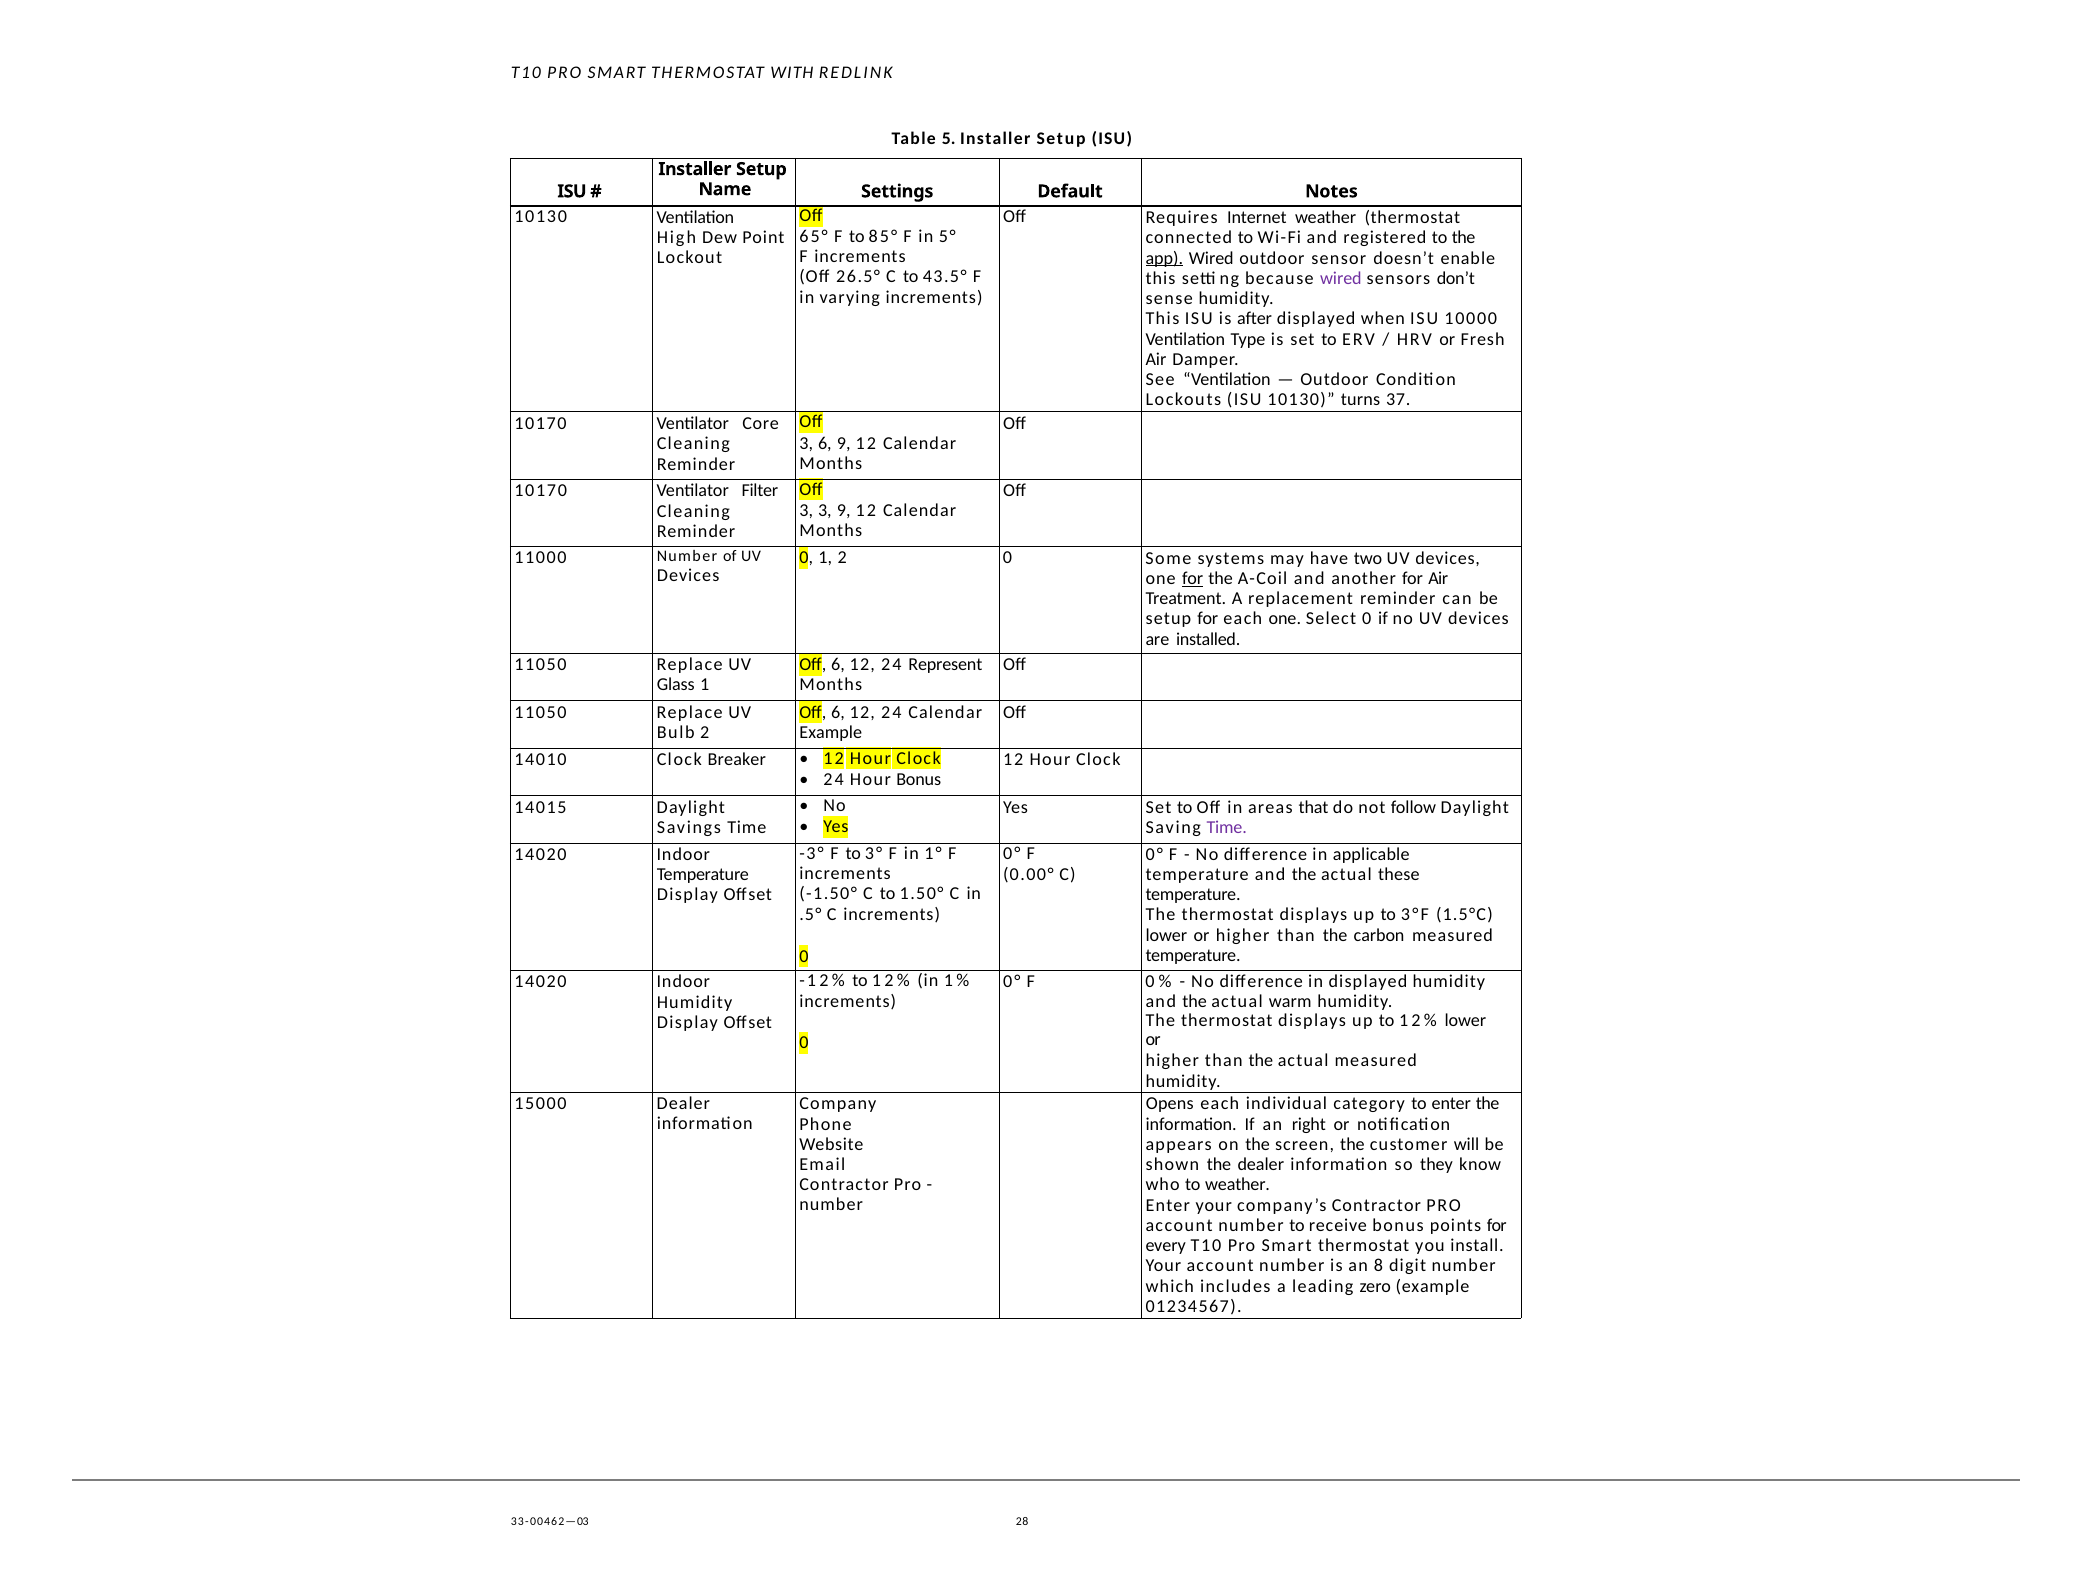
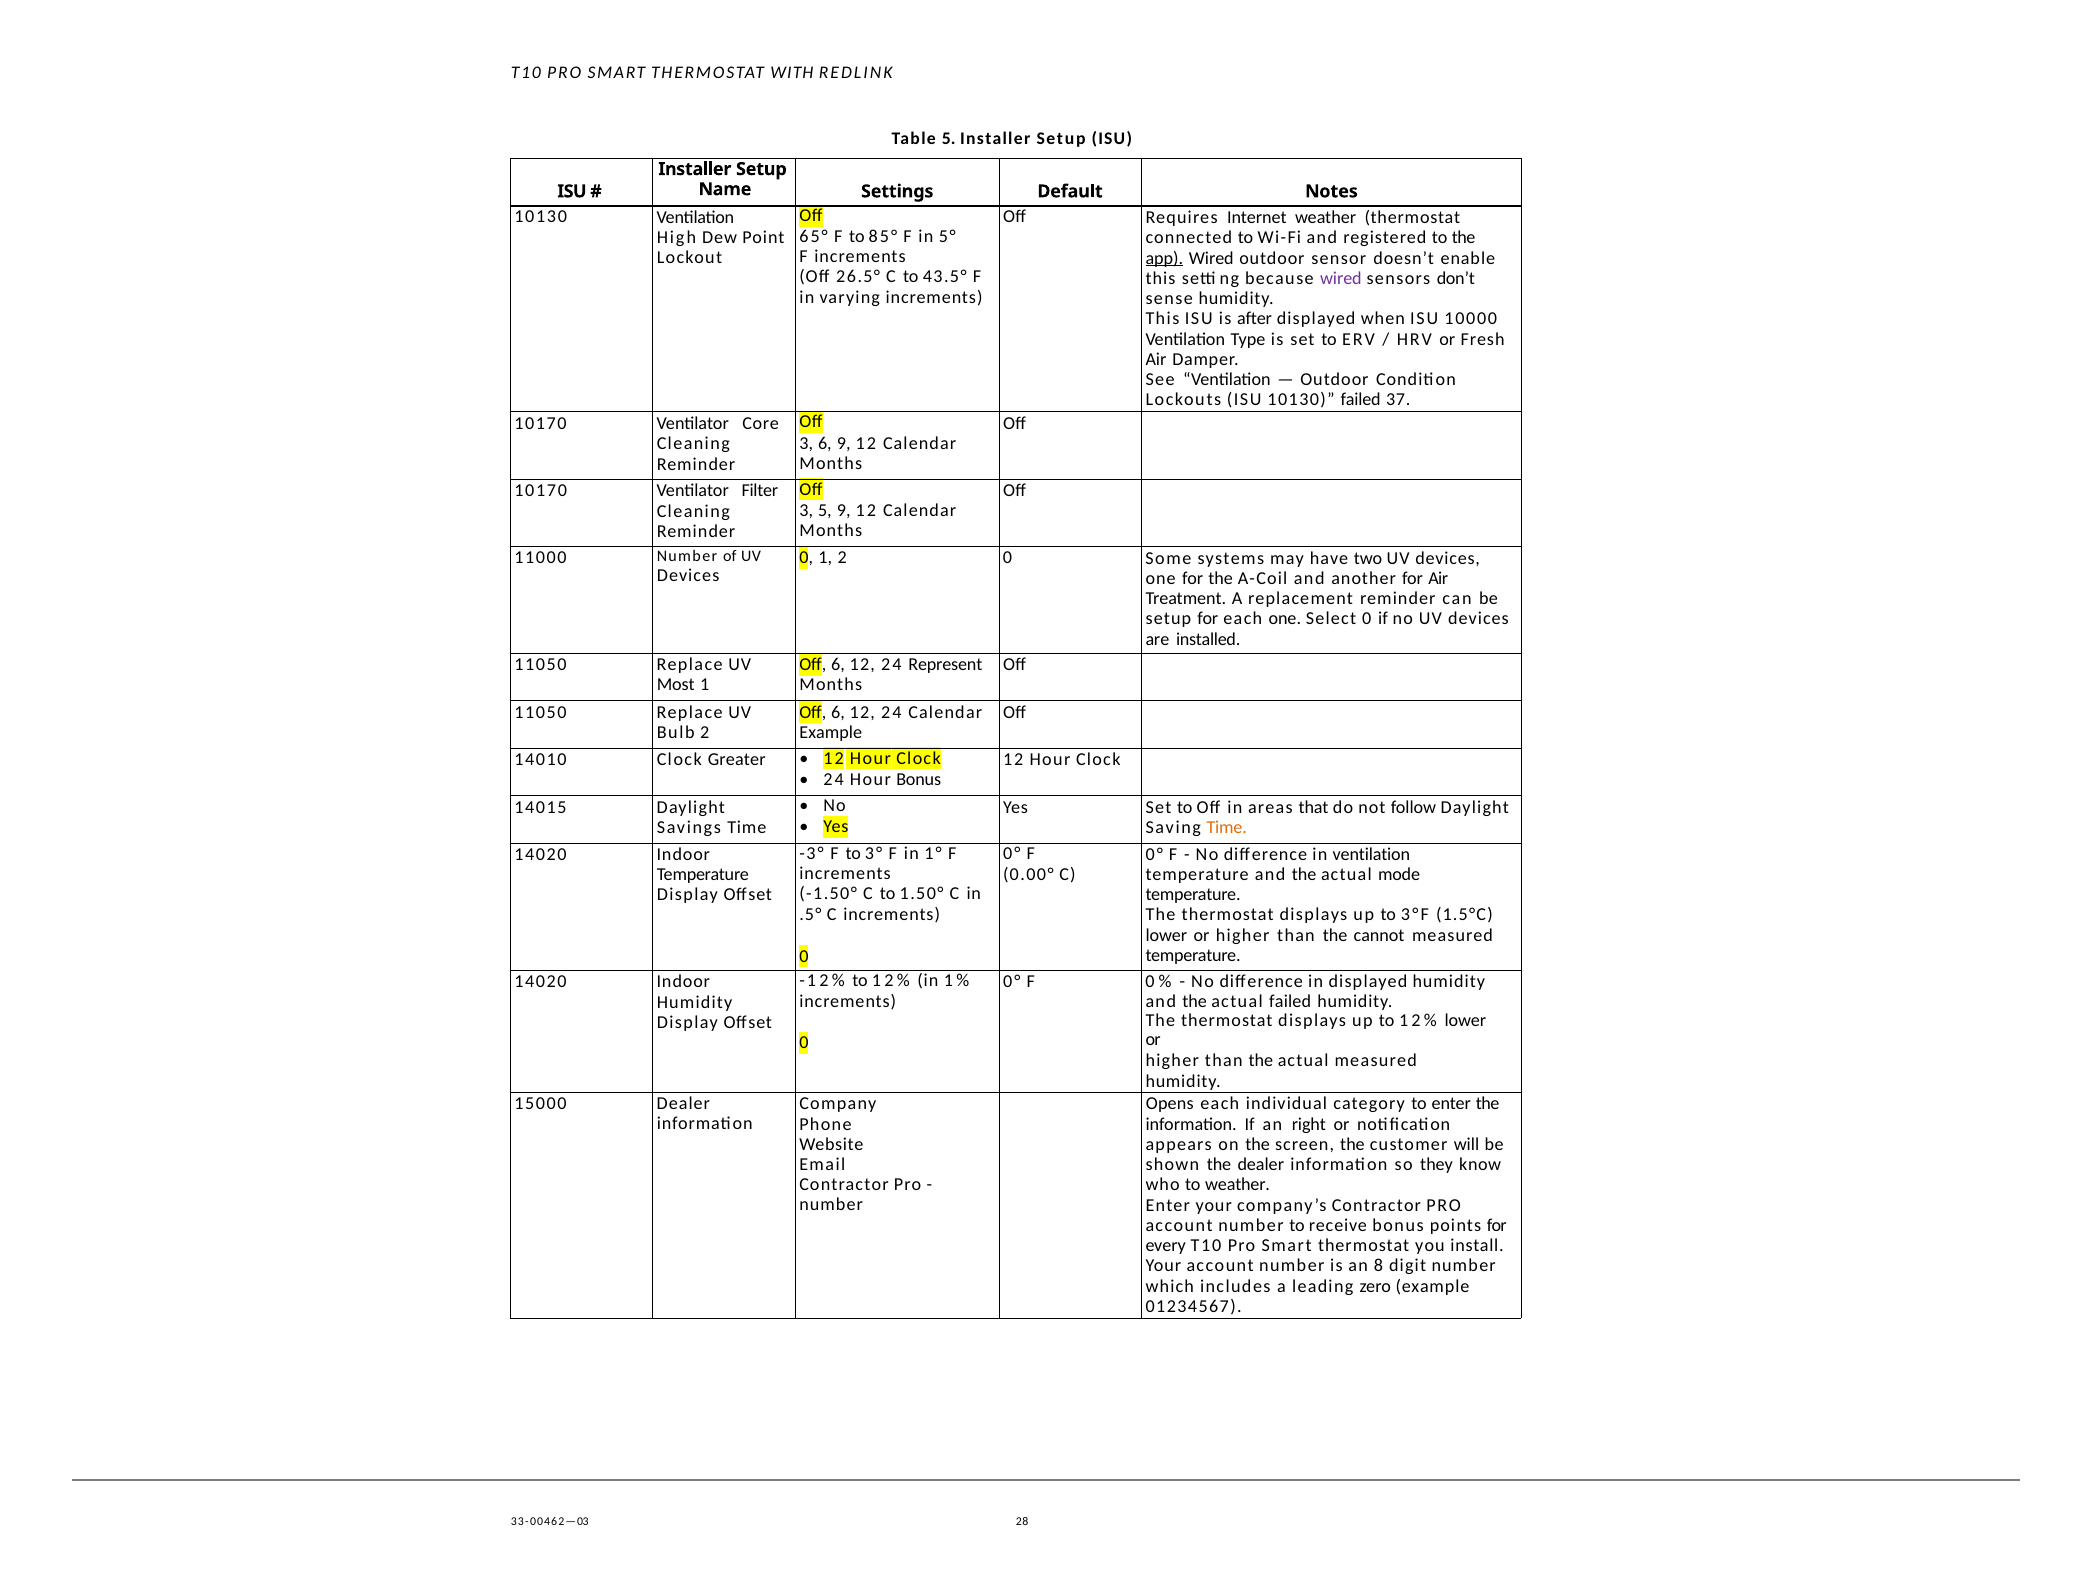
10130 turns: turns -> failed
3 3: 3 -> 5
for at (1193, 578) underline: present -> none
Glass: Glass -> Most
Breaker: Breaker -> Greater
Time at (1227, 827) colour: purple -> orange
in applicable: applicable -> ventilation
these: these -> mode
carbon: carbon -> cannot
actual warm: warm -> failed
